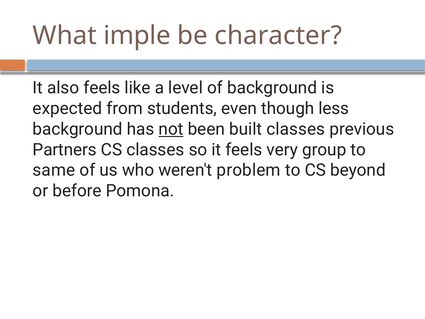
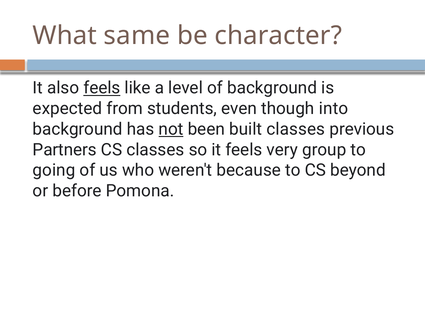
imple: imple -> same
feels at (102, 88) underline: none -> present
less: less -> into
same: same -> going
problem: problem -> because
